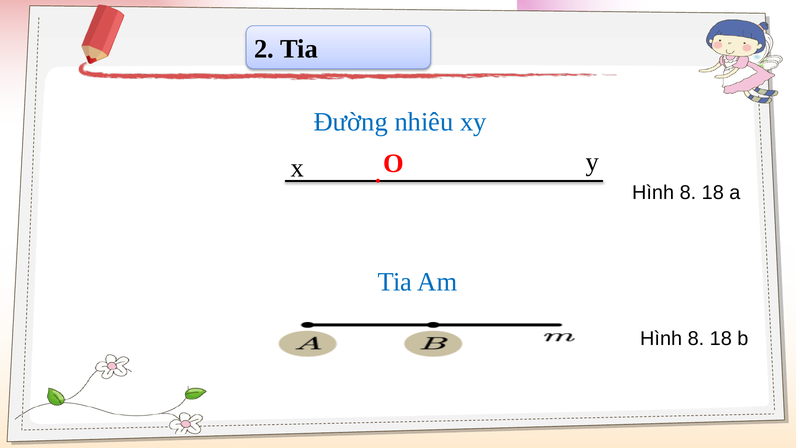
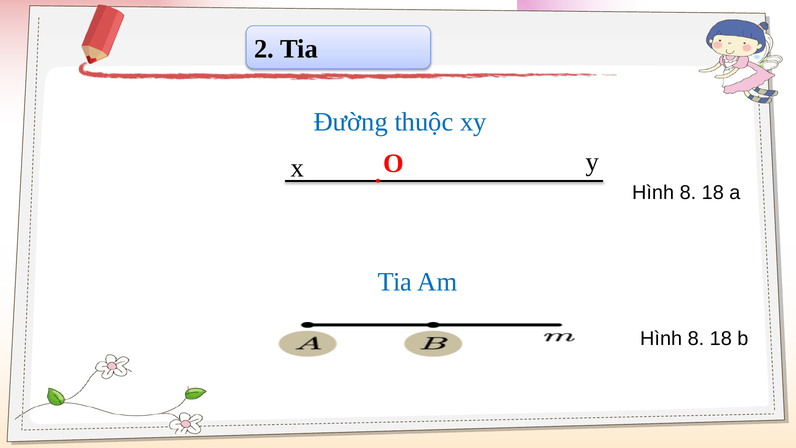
nhiêu: nhiêu -> thuộc
